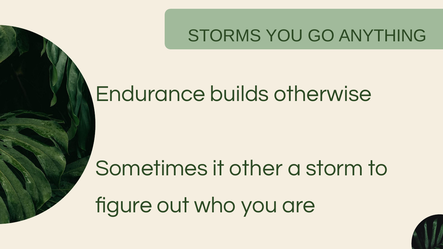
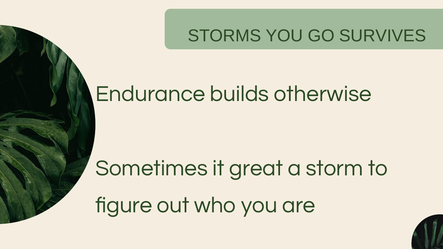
ANYTHING: ANYTHING -> SURVIVES
other: other -> great
